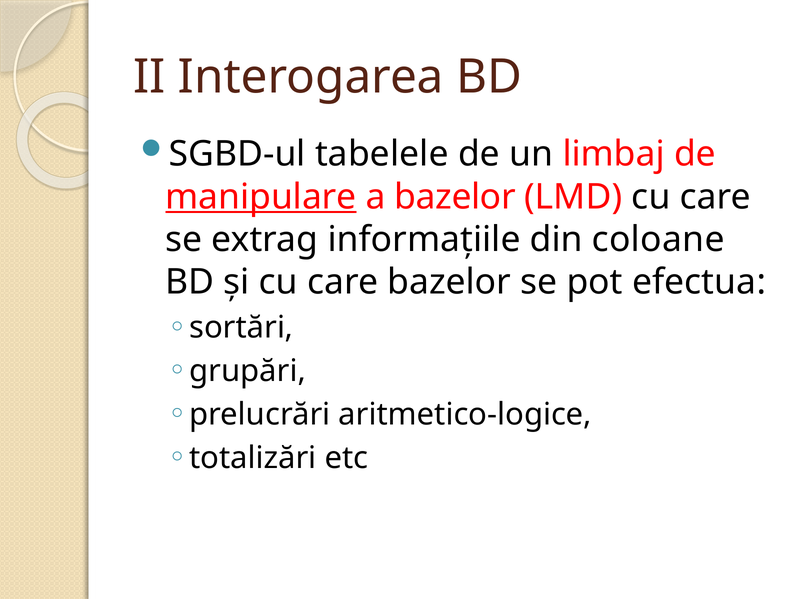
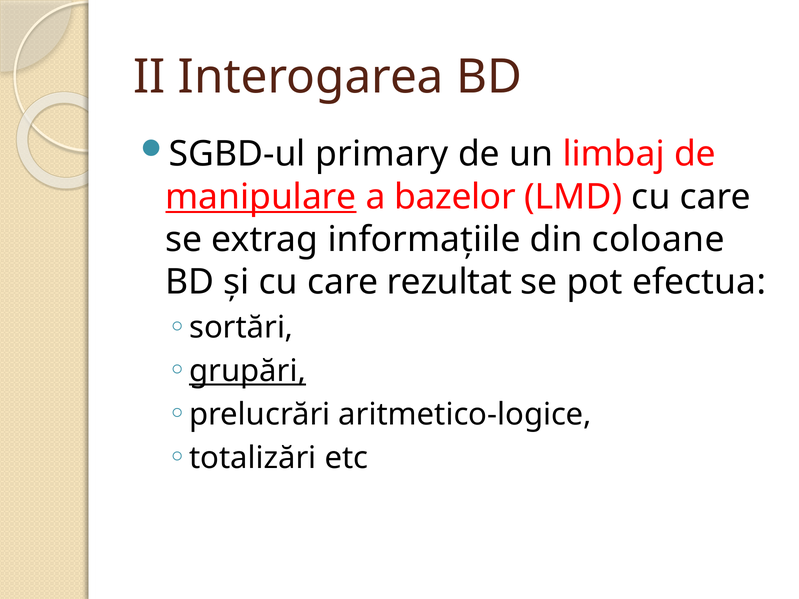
tabelele: tabelele -> primary
care bazelor: bazelor -> rezultat
grupări underline: none -> present
